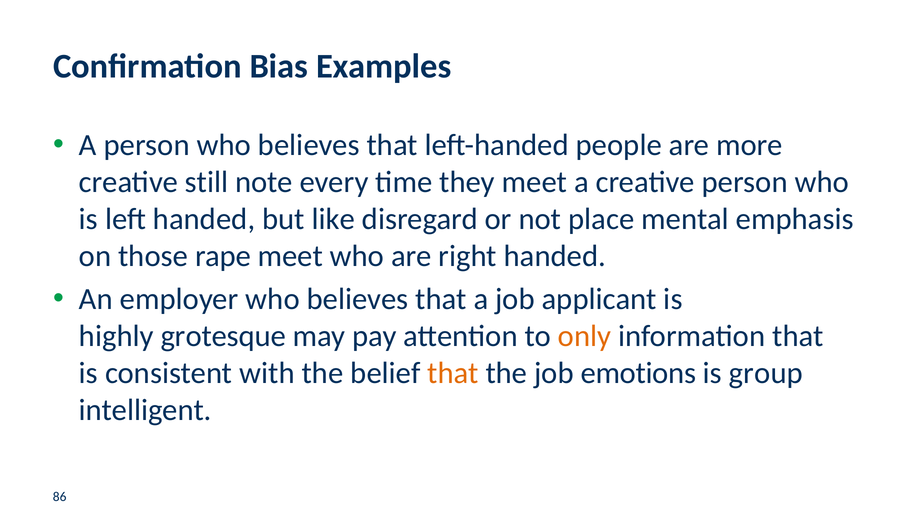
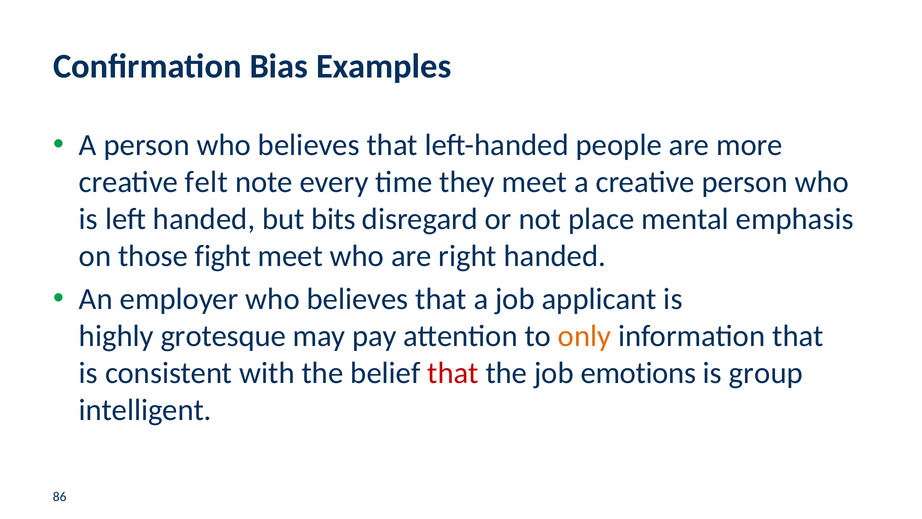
still: still -> felt
like: like -> bits
rape: rape -> fight
that at (453, 373) colour: orange -> red
